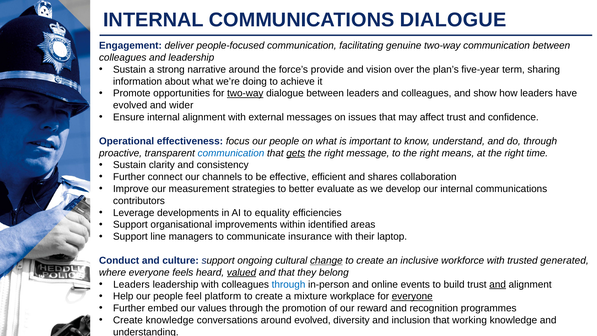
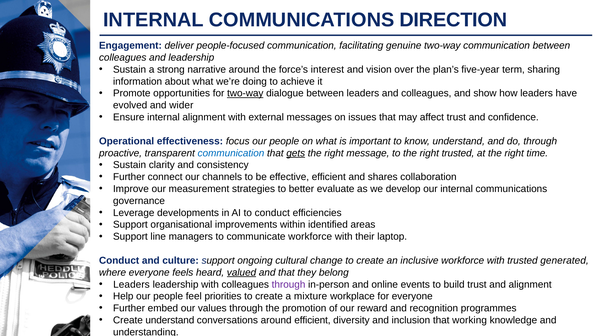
COMMUNICATIONS DIALOGUE: DIALOGUE -> DIRECTION
provide: provide -> interest
right means: means -> trusted
contributors: contributors -> governance
to equality: equality -> conduct
communicate insurance: insurance -> workforce
change underline: present -> none
through at (289, 284) colour: blue -> purple
and at (498, 284) underline: present -> none
platform: platform -> priorities
everyone at (412, 296) underline: present -> none
Create knowledge: knowledge -> understand
around evolved: evolved -> efficient
